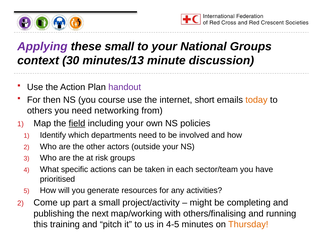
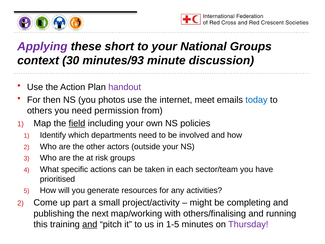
these small: small -> short
minutes/13: minutes/13 -> minutes/93
course: course -> photos
short: short -> meet
today colour: orange -> blue
networking: networking -> permission
and at (90, 224) underline: none -> present
4-5: 4-5 -> 1-5
Thursday colour: orange -> purple
